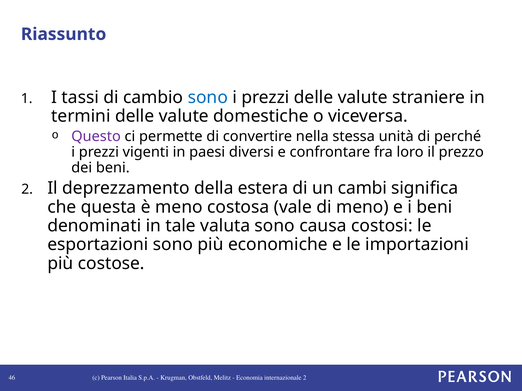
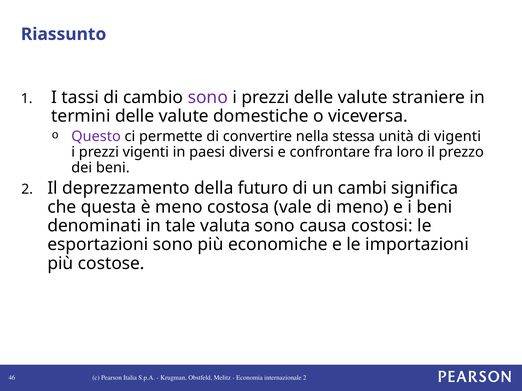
sono at (208, 98) colour: blue -> purple
di perché: perché -> vigenti
estera: estera -> futuro
